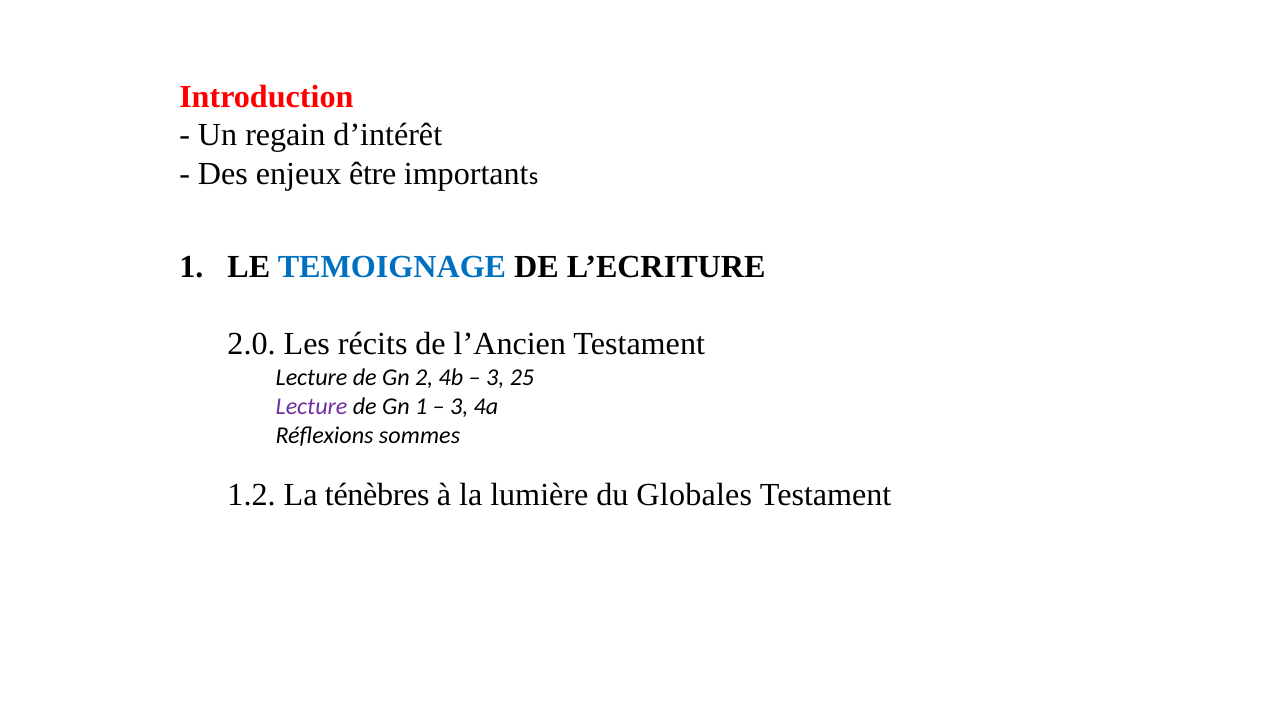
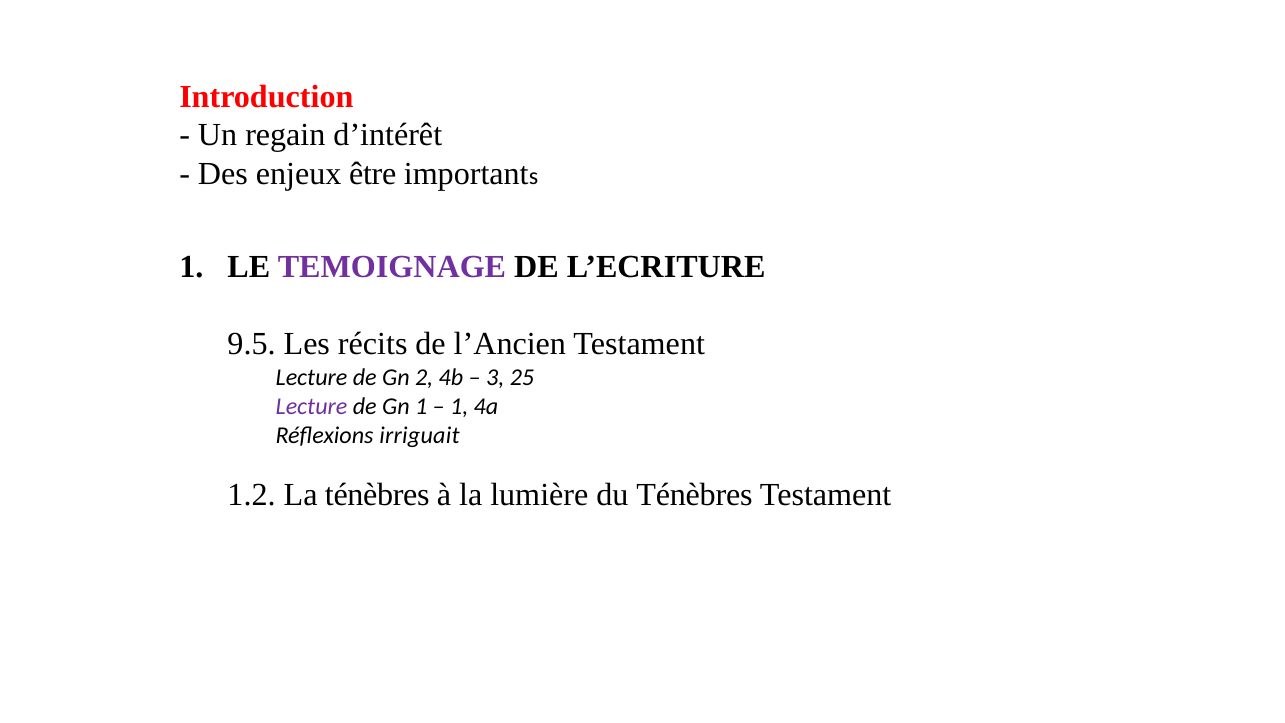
TEMOIGNAGE colour: blue -> purple
2.0: 2.0 -> 9.5
3 at (459, 406): 3 -> 1
sommes: sommes -> irriguait
du Globales: Globales -> Ténèbres
